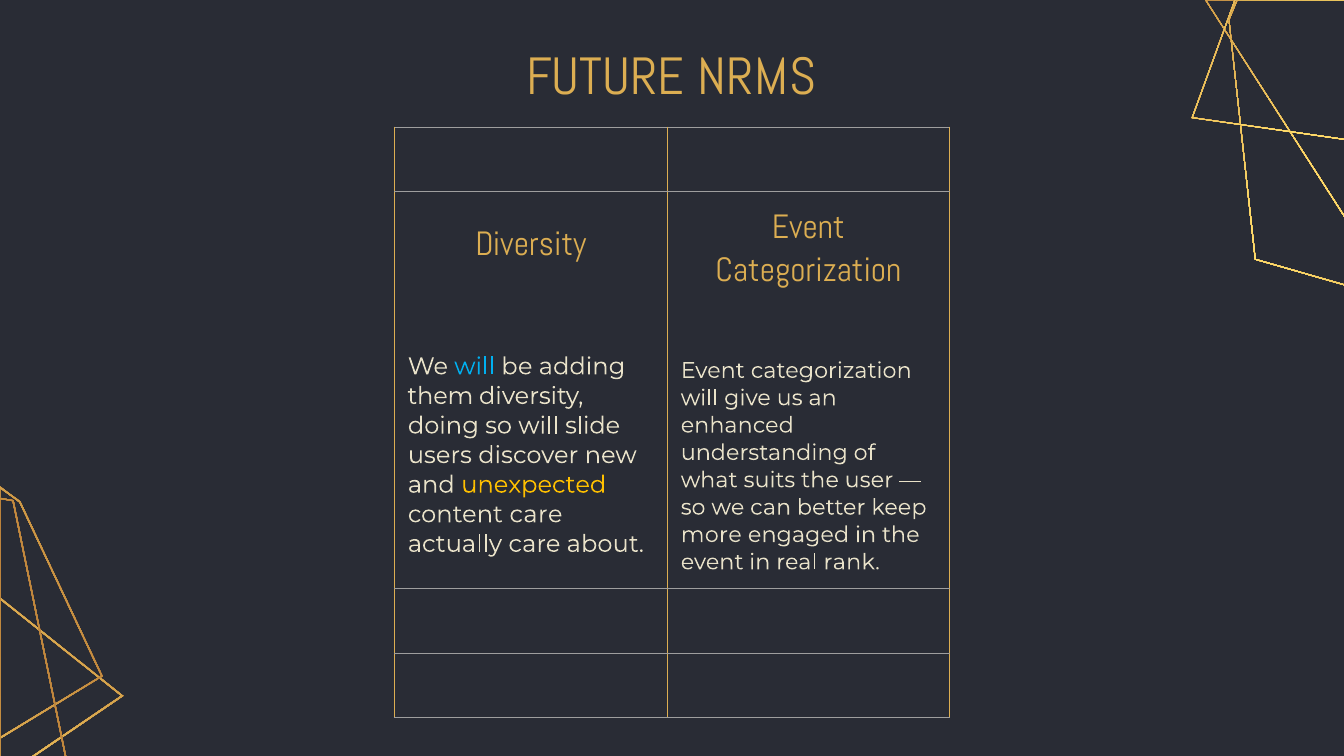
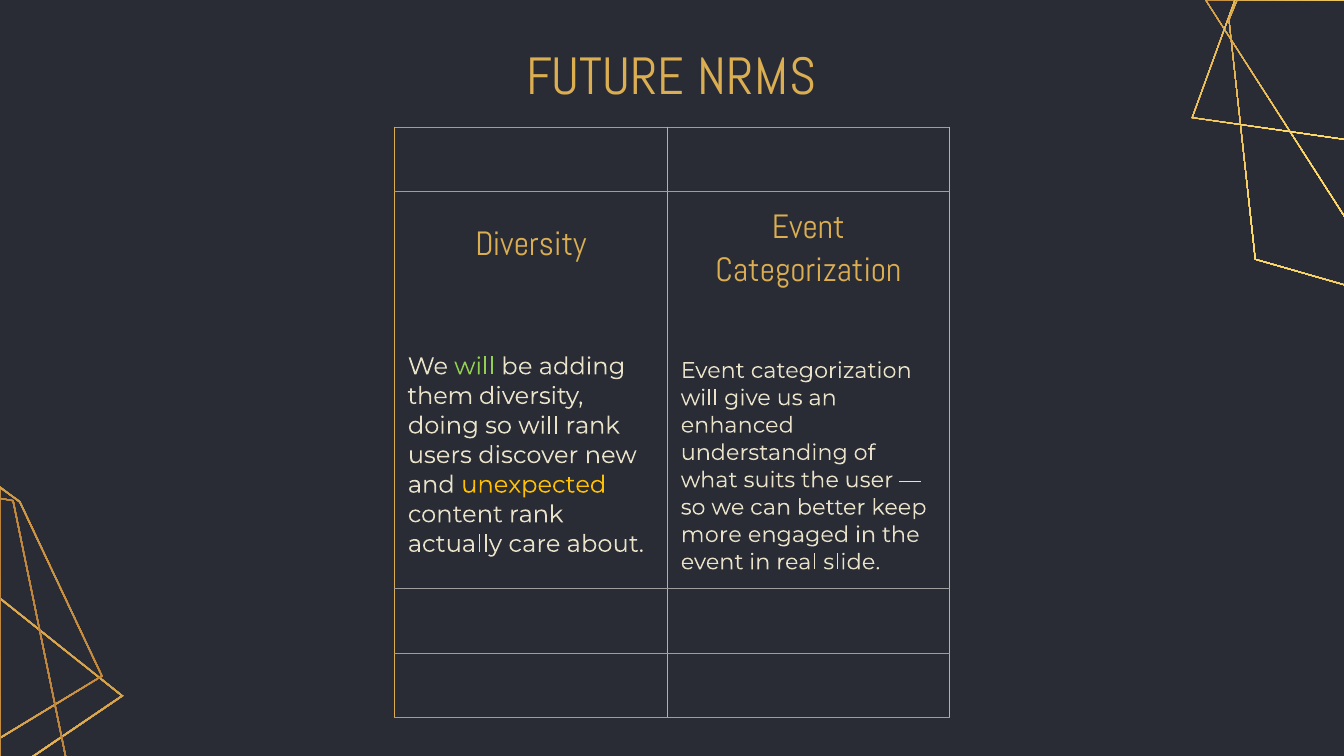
will at (475, 366) colour: light blue -> light green
will slide: slide -> rank
content care: care -> rank
rank: rank -> slide
